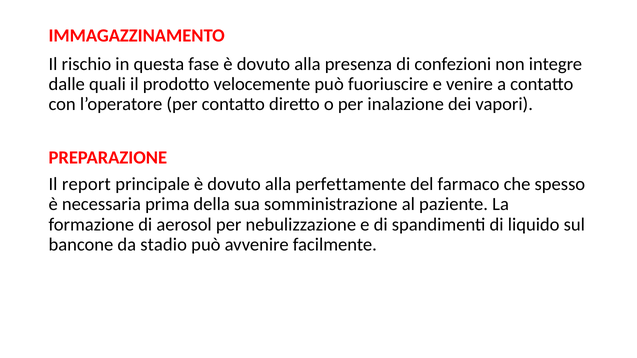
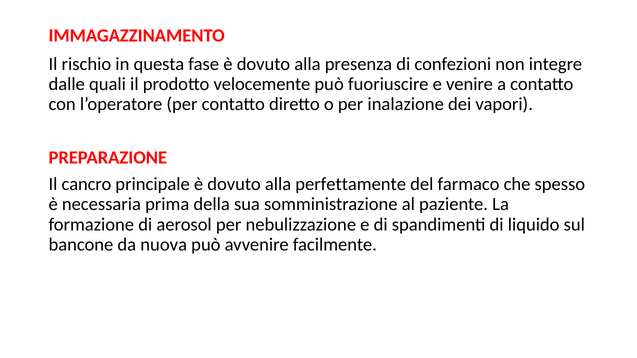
report: report -> cancro
stadio: stadio -> nuova
